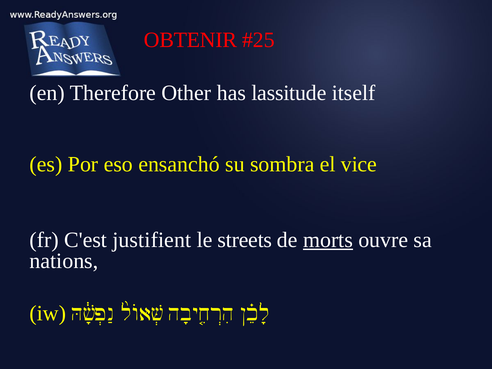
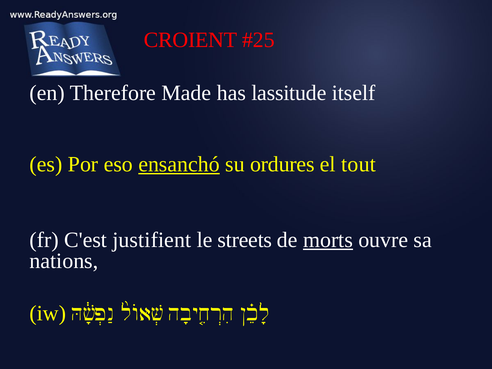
OBTENIR: OBTENIR -> CROIENT
Other: Other -> Made
ensanchó underline: none -> present
sombra: sombra -> ordures
vice: vice -> tout
